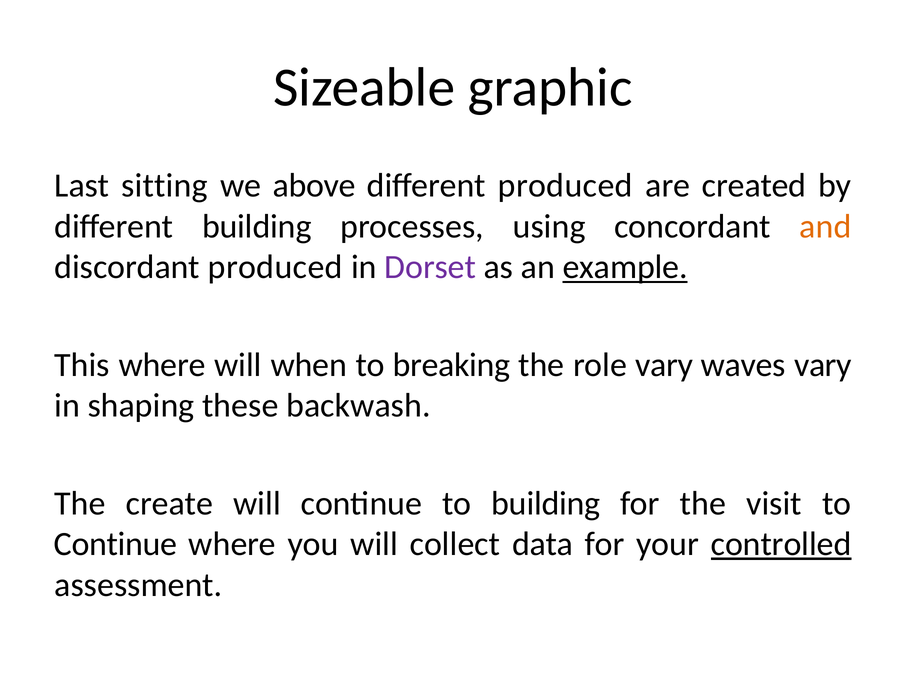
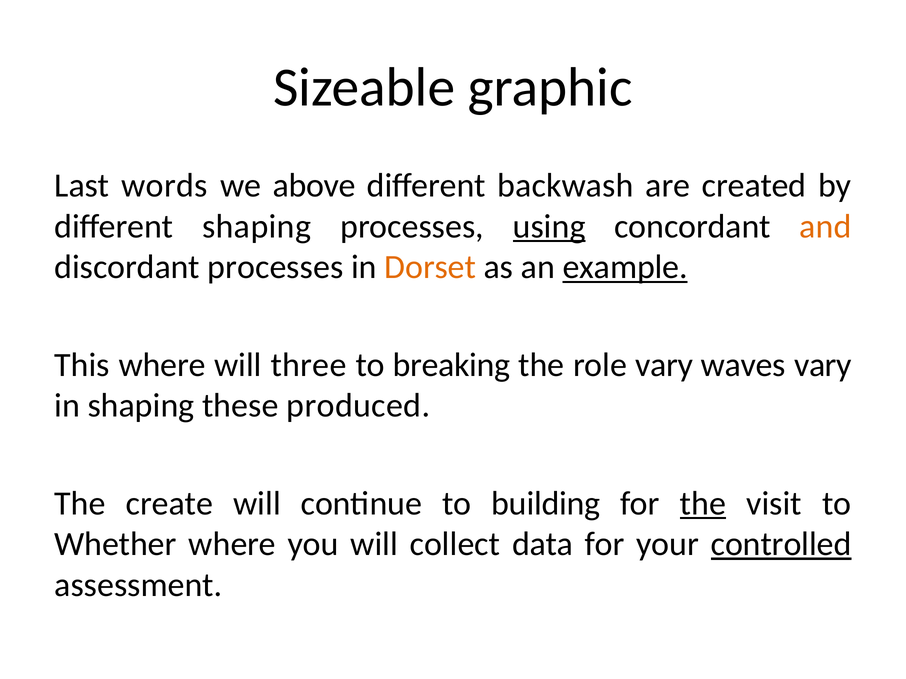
sitting: sitting -> words
different produced: produced -> backwash
different building: building -> shaping
using underline: none -> present
discordant produced: produced -> processes
Dorset colour: purple -> orange
when: when -> three
backwash: backwash -> produced
the at (703, 504) underline: none -> present
Continue at (116, 545): Continue -> Whether
